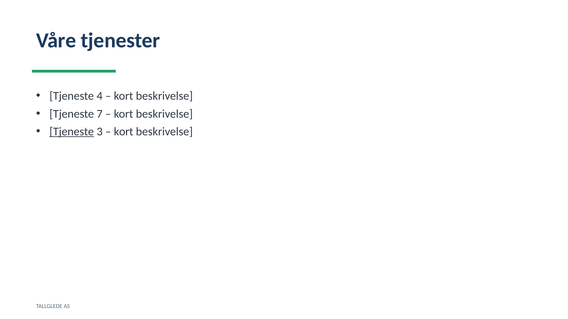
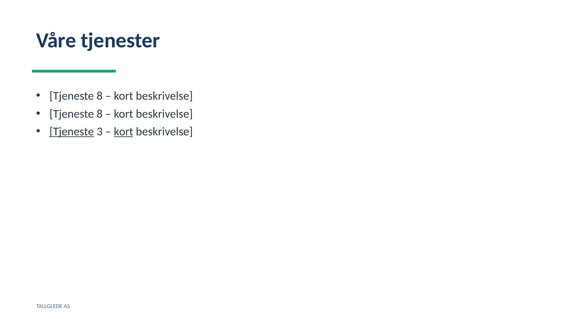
4 at (100, 96): 4 -> 8
7 at (100, 114): 7 -> 8
kort at (124, 132) underline: none -> present
